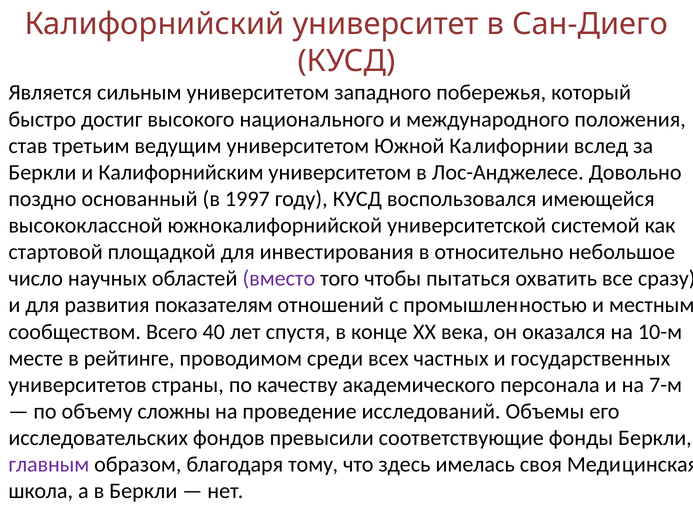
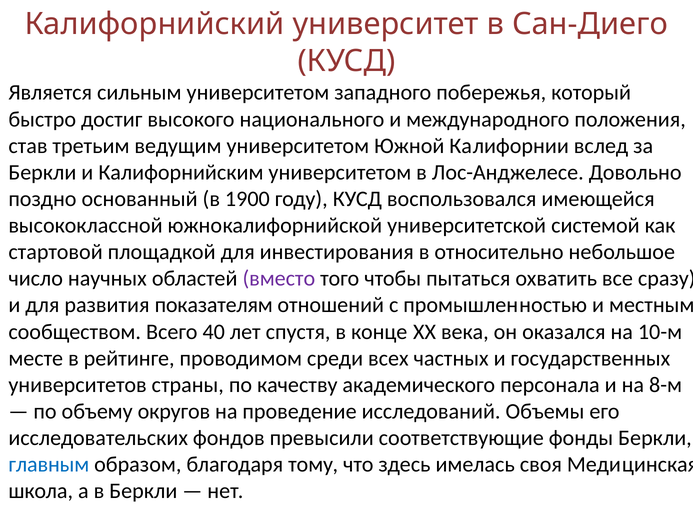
1997: 1997 -> 1900
7-м: 7-м -> 8-м
сложны: сложны -> округов
главным colour: purple -> blue
